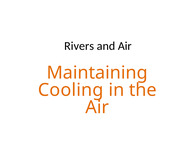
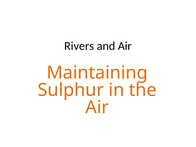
Cooling: Cooling -> Sulphur
